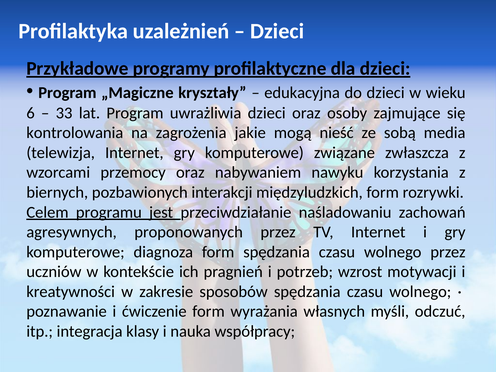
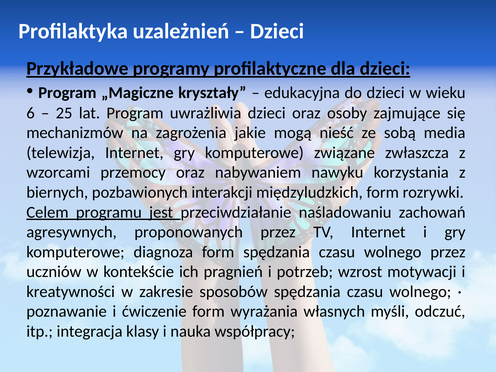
33: 33 -> 25
kontrolowania: kontrolowania -> mechanizmów
